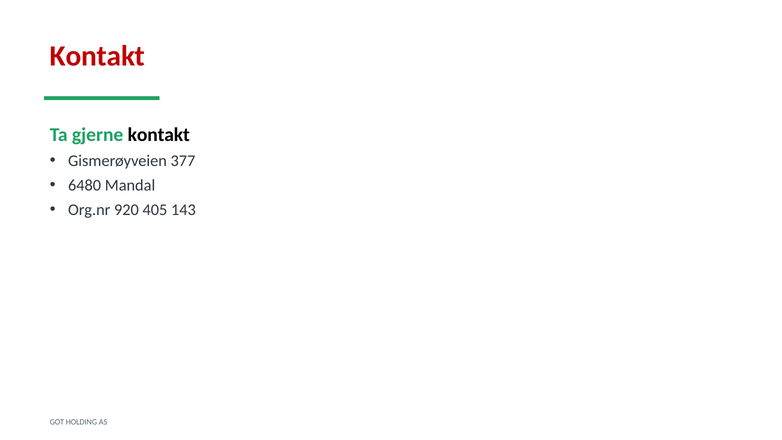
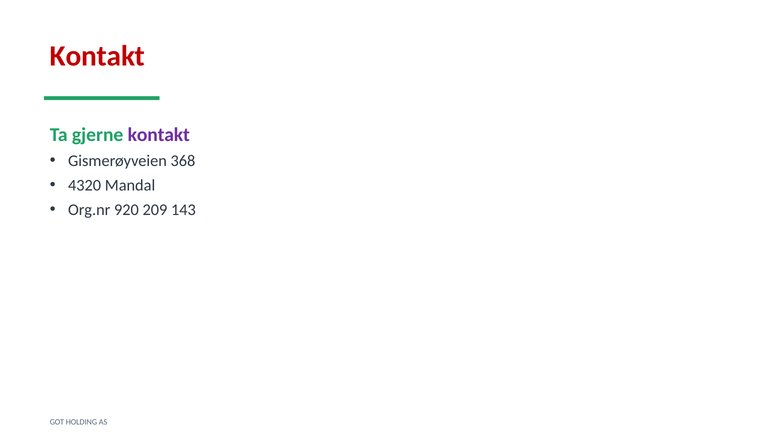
kontakt at (159, 135) colour: black -> purple
377: 377 -> 368
6480: 6480 -> 4320
405: 405 -> 209
